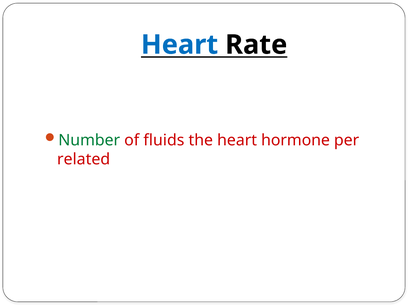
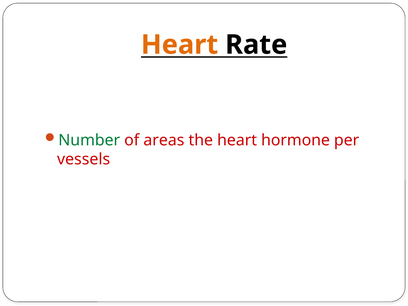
Heart at (180, 45) colour: blue -> orange
fluids: fluids -> areas
related: related -> vessels
